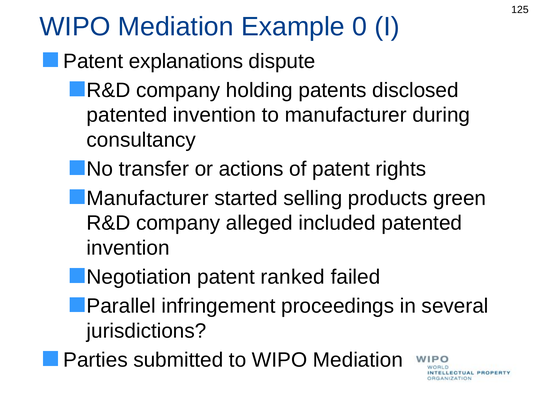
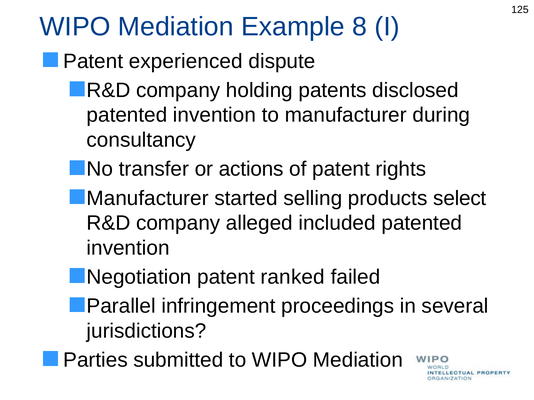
0: 0 -> 8
explanations: explanations -> experienced
green: green -> select
